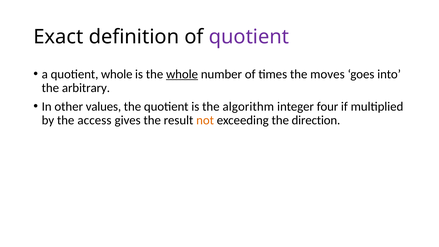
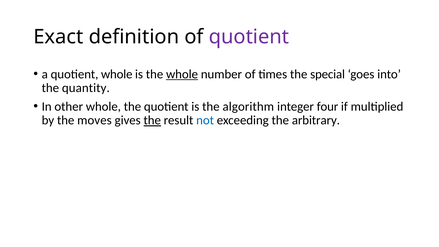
moves: moves -> special
arbitrary: arbitrary -> quantity
other values: values -> whole
access: access -> moves
the at (152, 120) underline: none -> present
not colour: orange -> blue
direction: direction -> arbitrary
